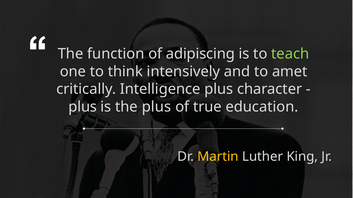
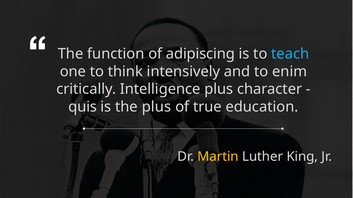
teach colour: light green -> light blue
amet: amet -> enim
plus at (83, 107): plus -> quis
